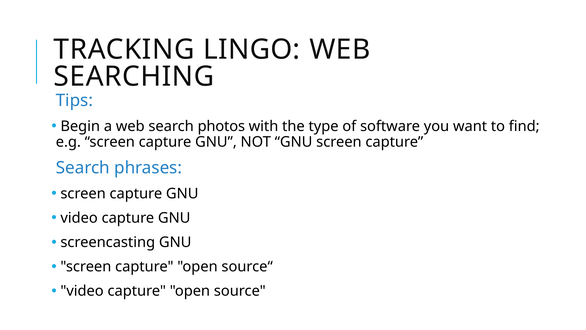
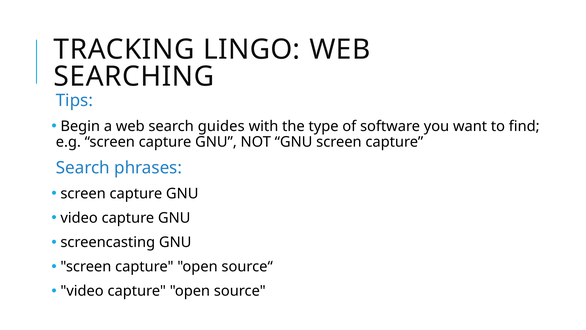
photos: photos -> guides
